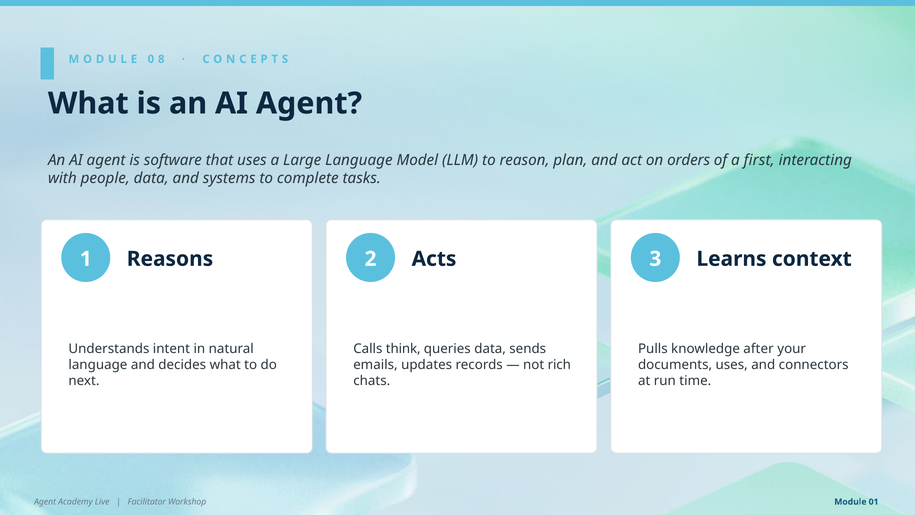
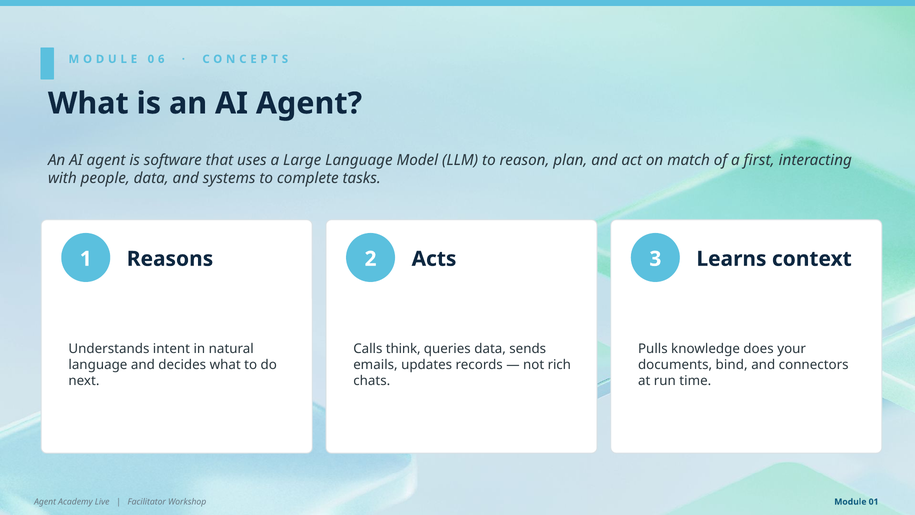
8: 8 -> 6
orders: orders -> match
after: after -> does
documents uses: uses -> bind
